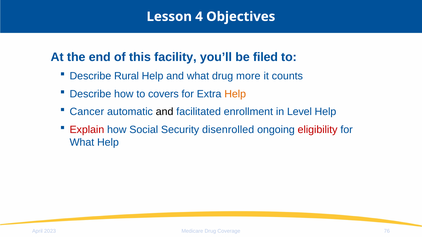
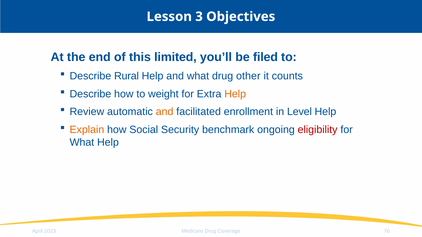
4: 4 -> 3
facility: facility -> limited
more: more -> other
covers: covers -> weight
Cancer: Cancer -> Review
and at (165, 112) colour: black -> orange
Explain colour: red -> orange
disenrolled: disenrolled -> benchmark
